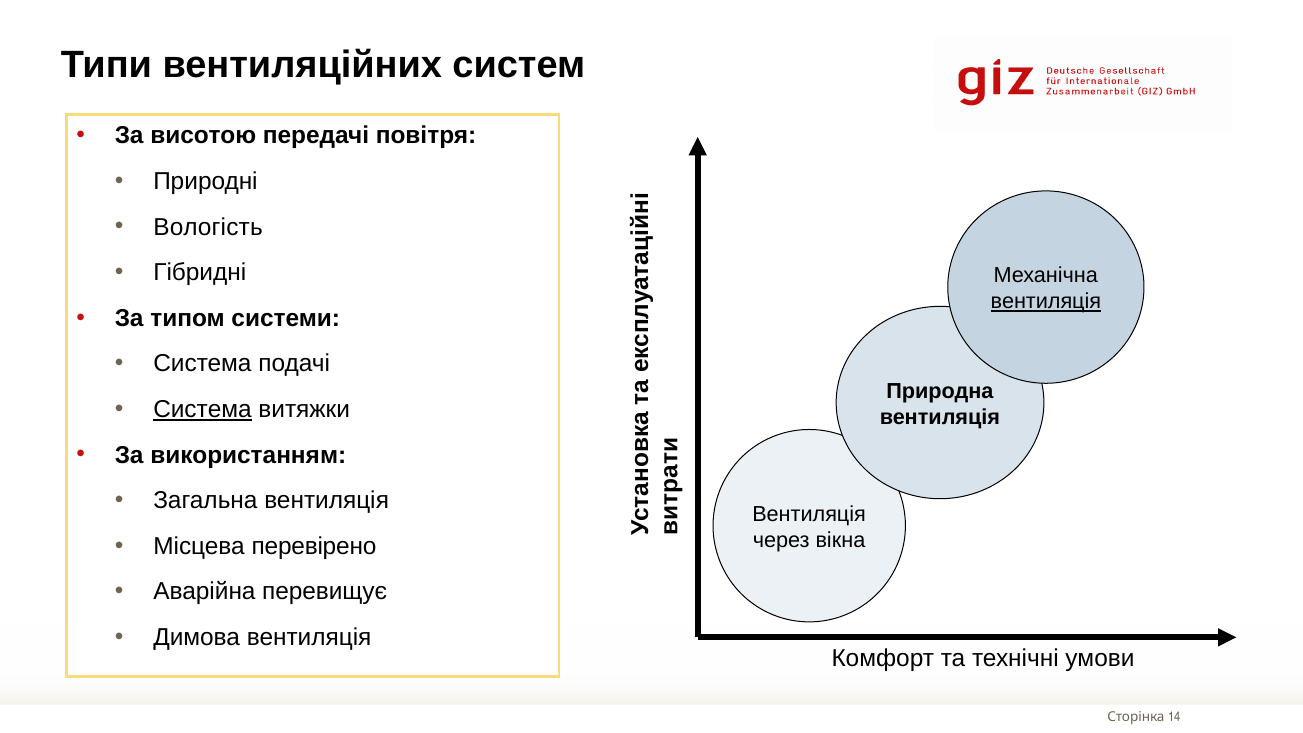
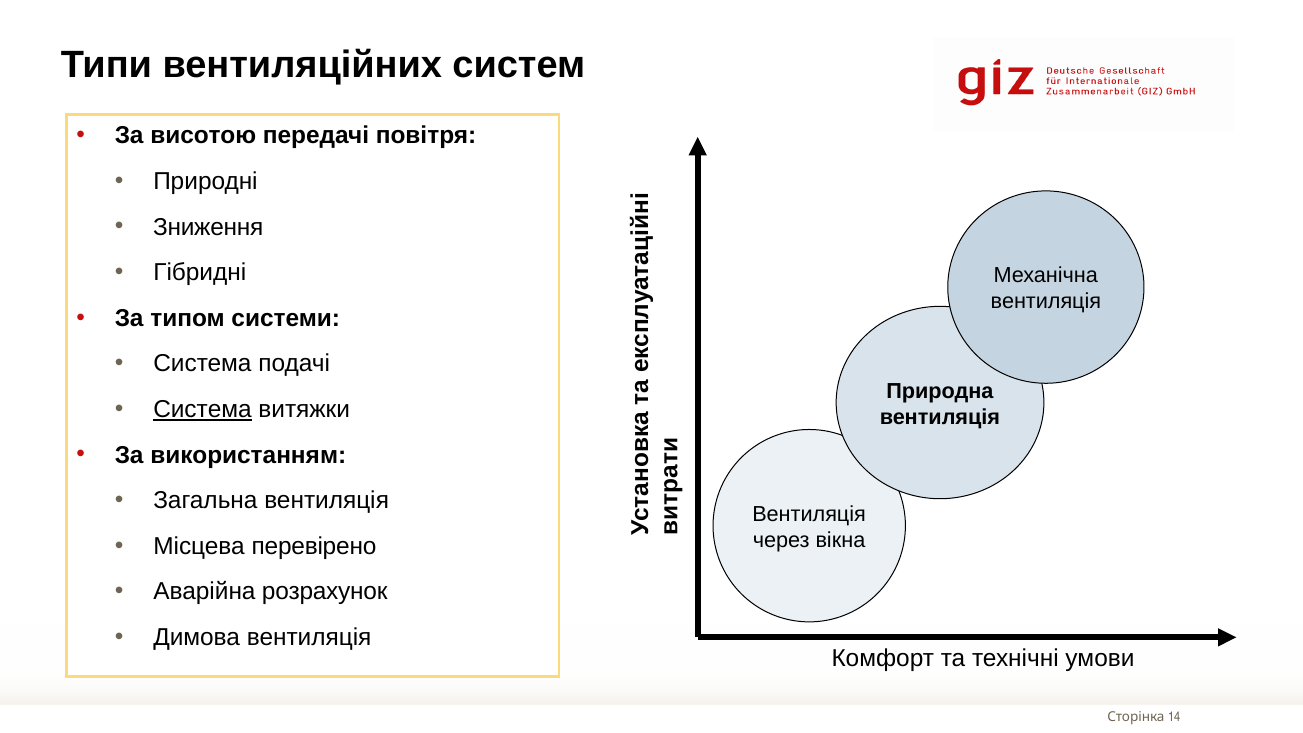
Вологість: Вологість -> Зниження
вентиляція at (1046, 302) underline: present -> none
перевищує: перевищує -> розрахунок
